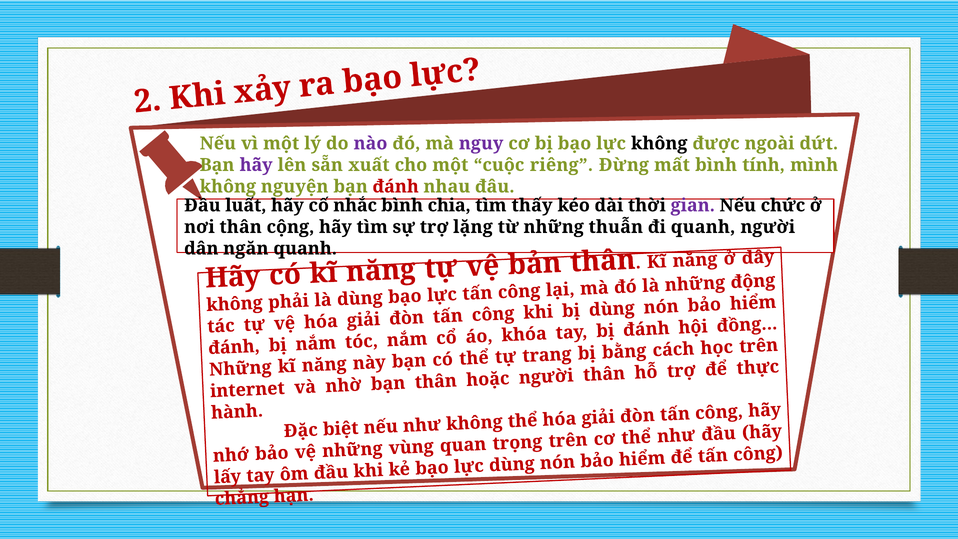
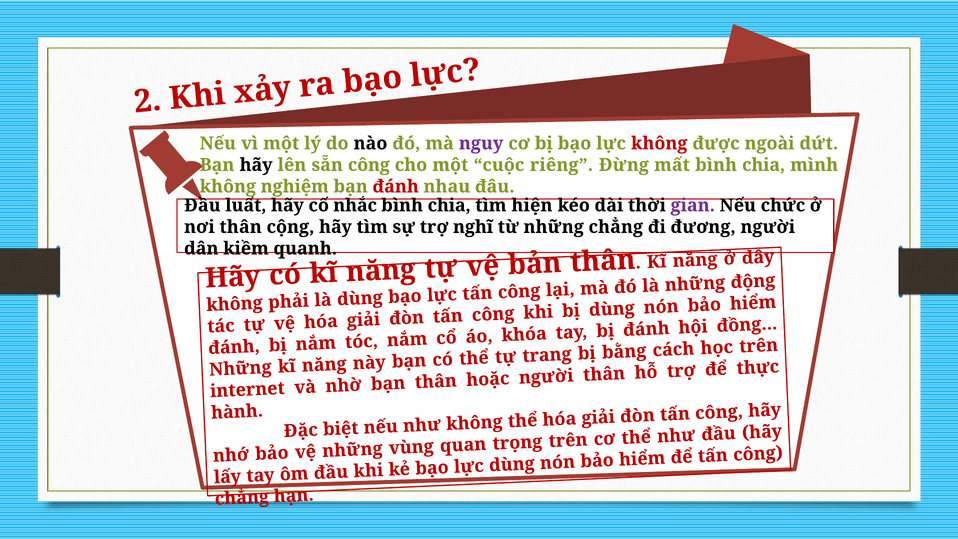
nào colour: purple -> black
không at (659, 143) colour: black -> red
hãy at (256, 165) colour: purple -> black
sẵn xuất: xuất -> công
mất bình tính: tính -> chia
nguyện: nguyện -> nghiệm
thấy: thấy -> hiện
lặng: lặng -> nghĩ
những thuẫn: thuẫn -> chẳng
đi quanh: quanh -> đương
ngăn: ngăn -> kiềm
